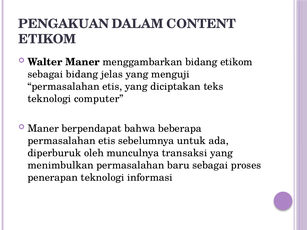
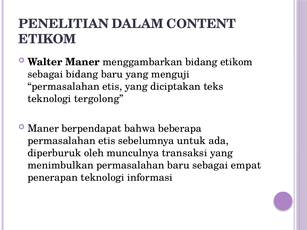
PENGAKUAN: PENGAKUAN -> PENELITIAN
bidang jelas: jelas -> baru
computer: computer -> tergolong
proses: proses -> empat
